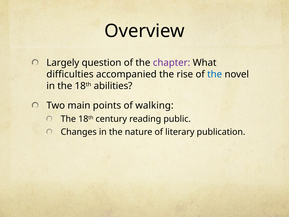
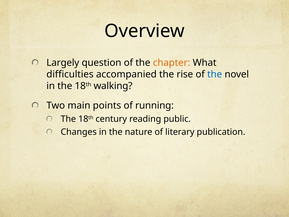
chapter colour: purple -> orange
abilities: abilities -> walking
walking: walking -> running
